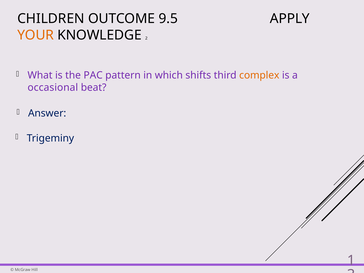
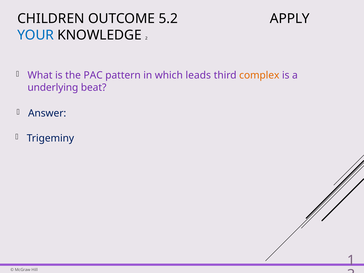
9.5: 9.5 -> 5.2
YOUR colour: orange -> blue
shifts: shifts -> leads
occasional: occasional -> underlying
